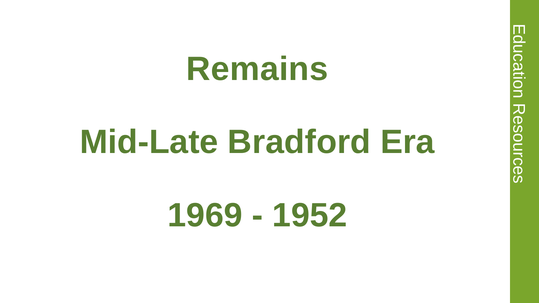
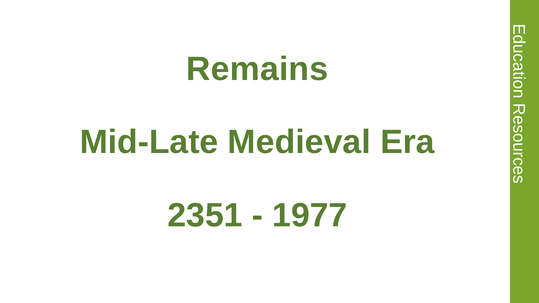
Bradford: Bradford -> Medieval
1969: 1969 -> 2351
1952: 1952 -> 1977
